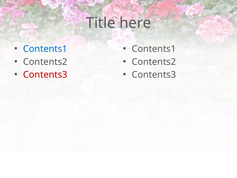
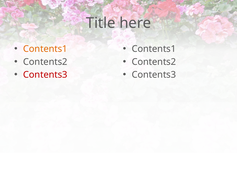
Contents1 at (45, 49) colour: blue -> orange
